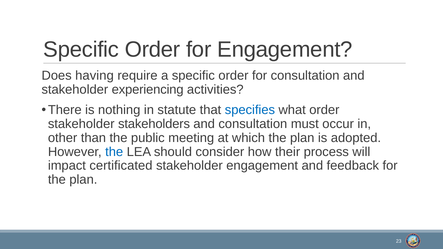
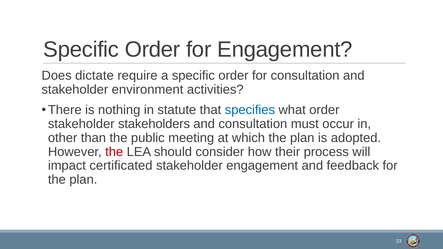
having: having -> dictate
experiencing: experiencing -> environment
the at (114, 152) colour: blue -> red
